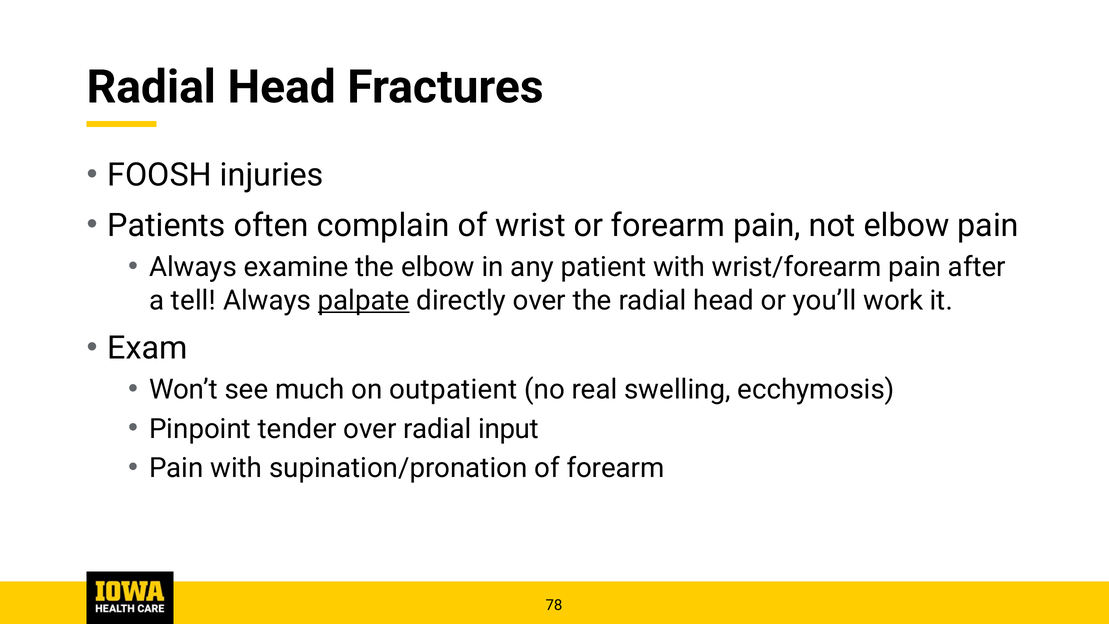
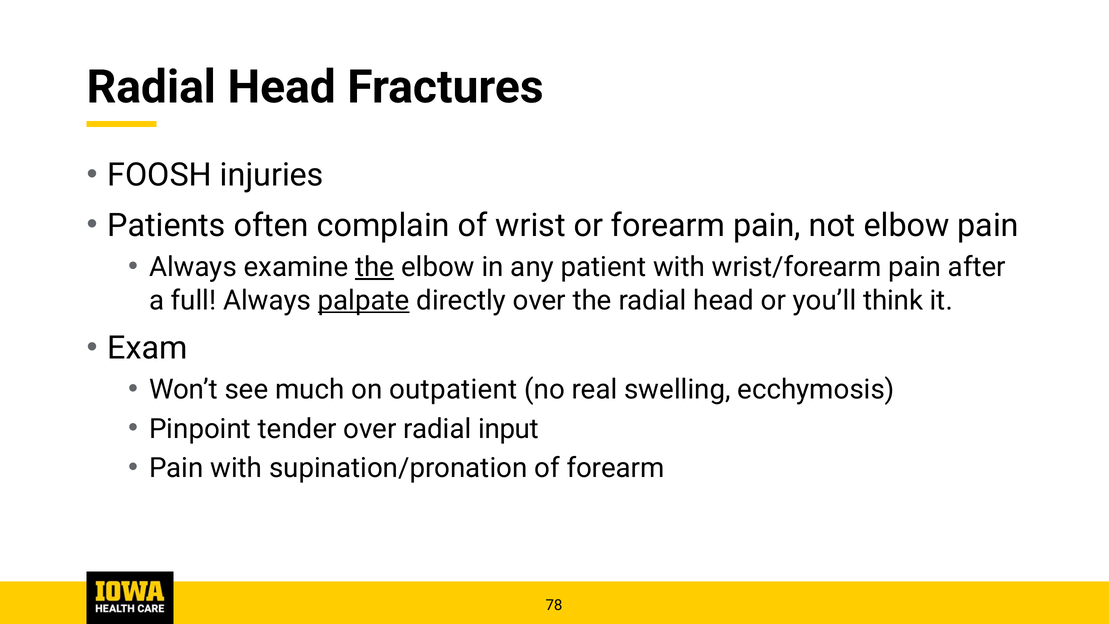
the at (375, 267) underline: none -> present
tell: tell -> full
work: work -> think
